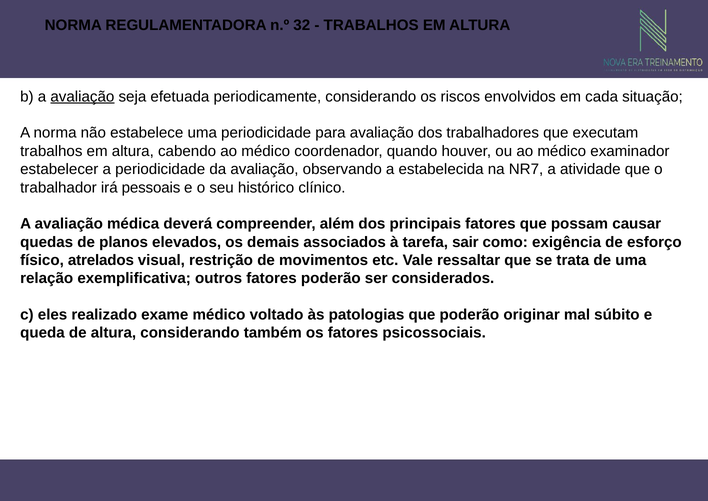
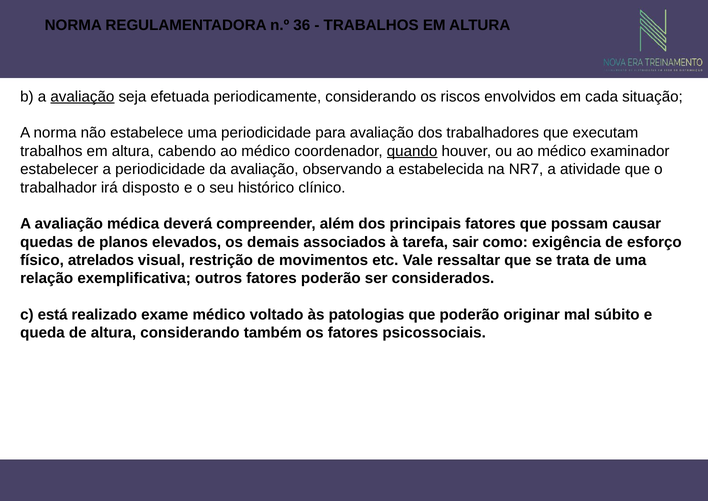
32: 32 -> 36
quando underline: none -> present
pessoais: pessoais -> disposto
eles: eles -> está
